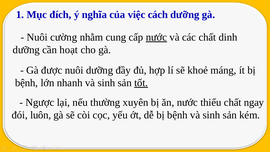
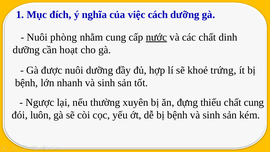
cường: cường -> phòng
máng: máng -> trứng
tốt underline: present -> none
ăn nước: nước -> đựng
chất ngay: ngay -> cung
